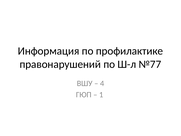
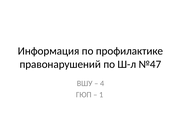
№77: №77 -> №47
